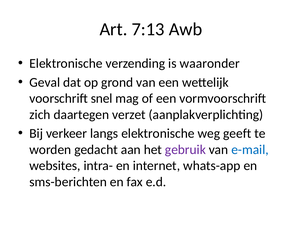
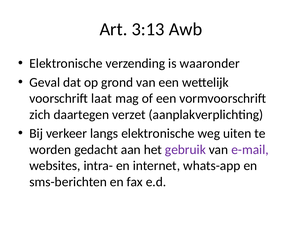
7:13: 7:13 -> 3:13
snel: snel -> laat
geeft: geeft -> uiten
e-mail colour: blue -> purple
